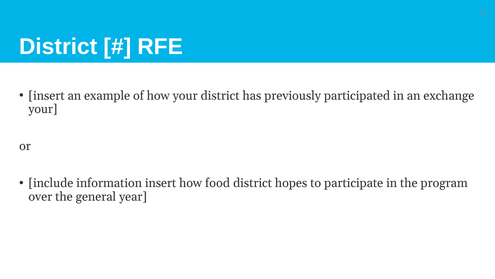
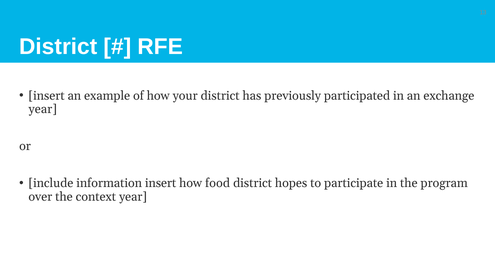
your at (43, 109): your -> year
general: general -> context
